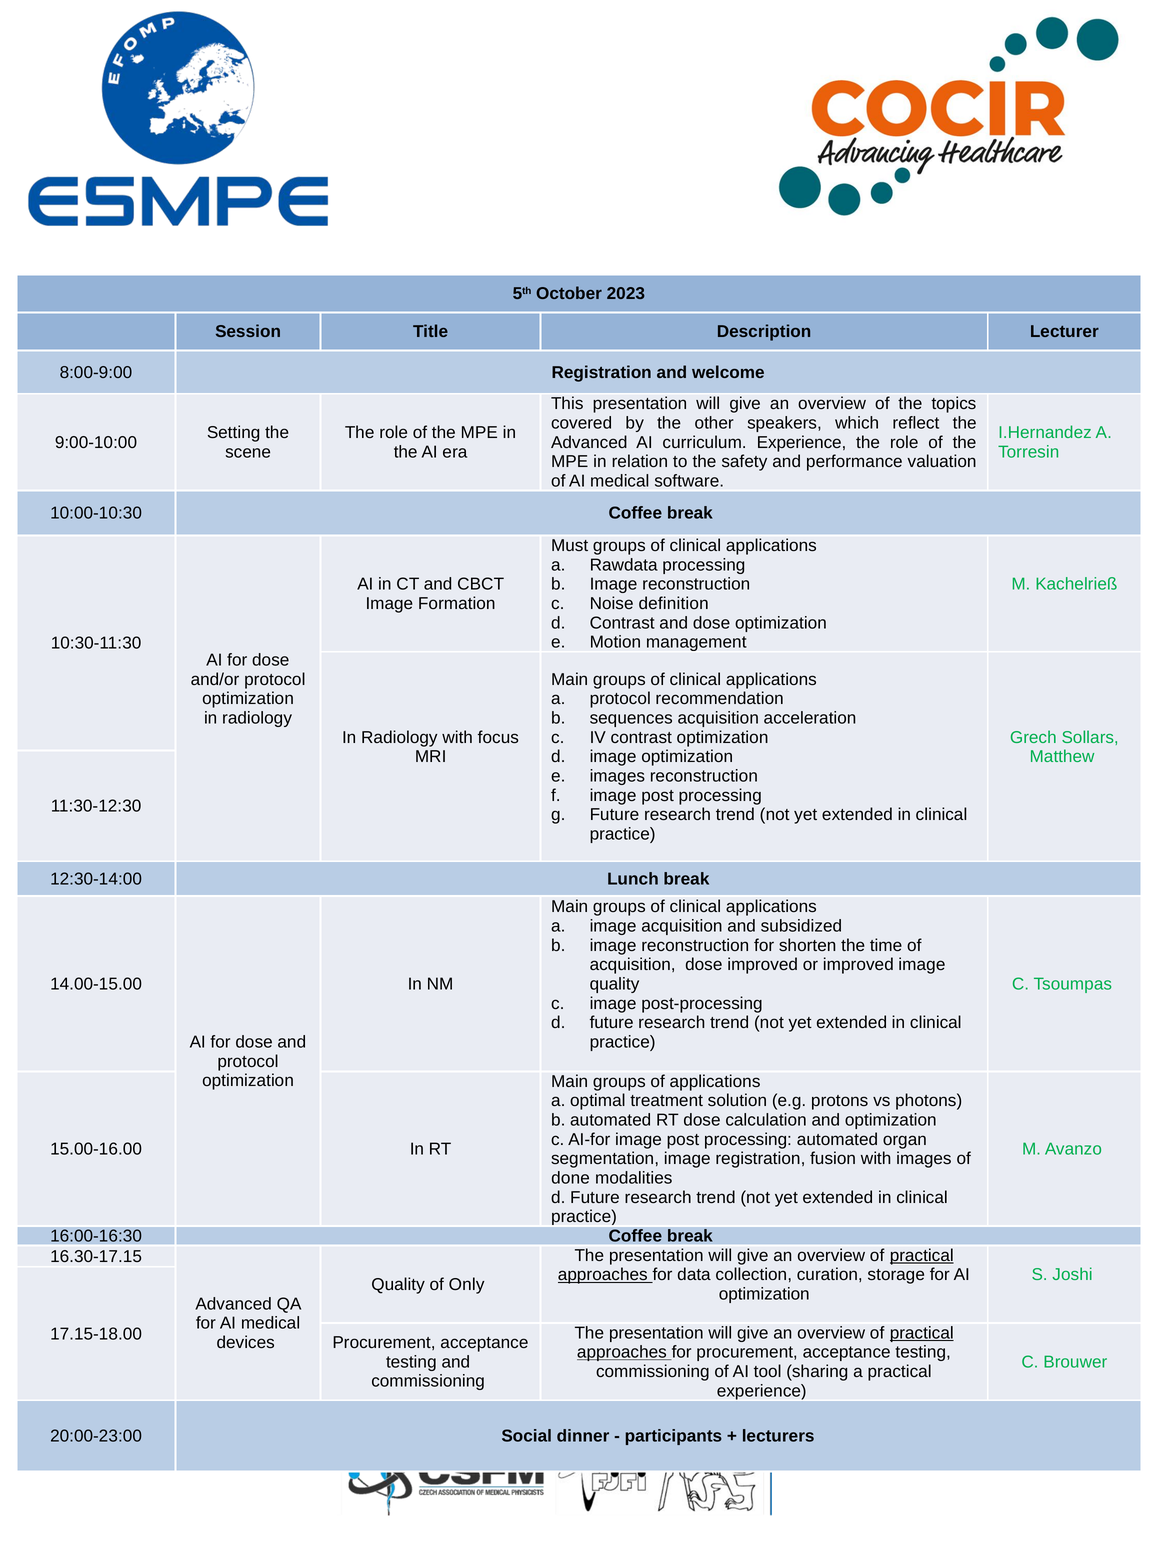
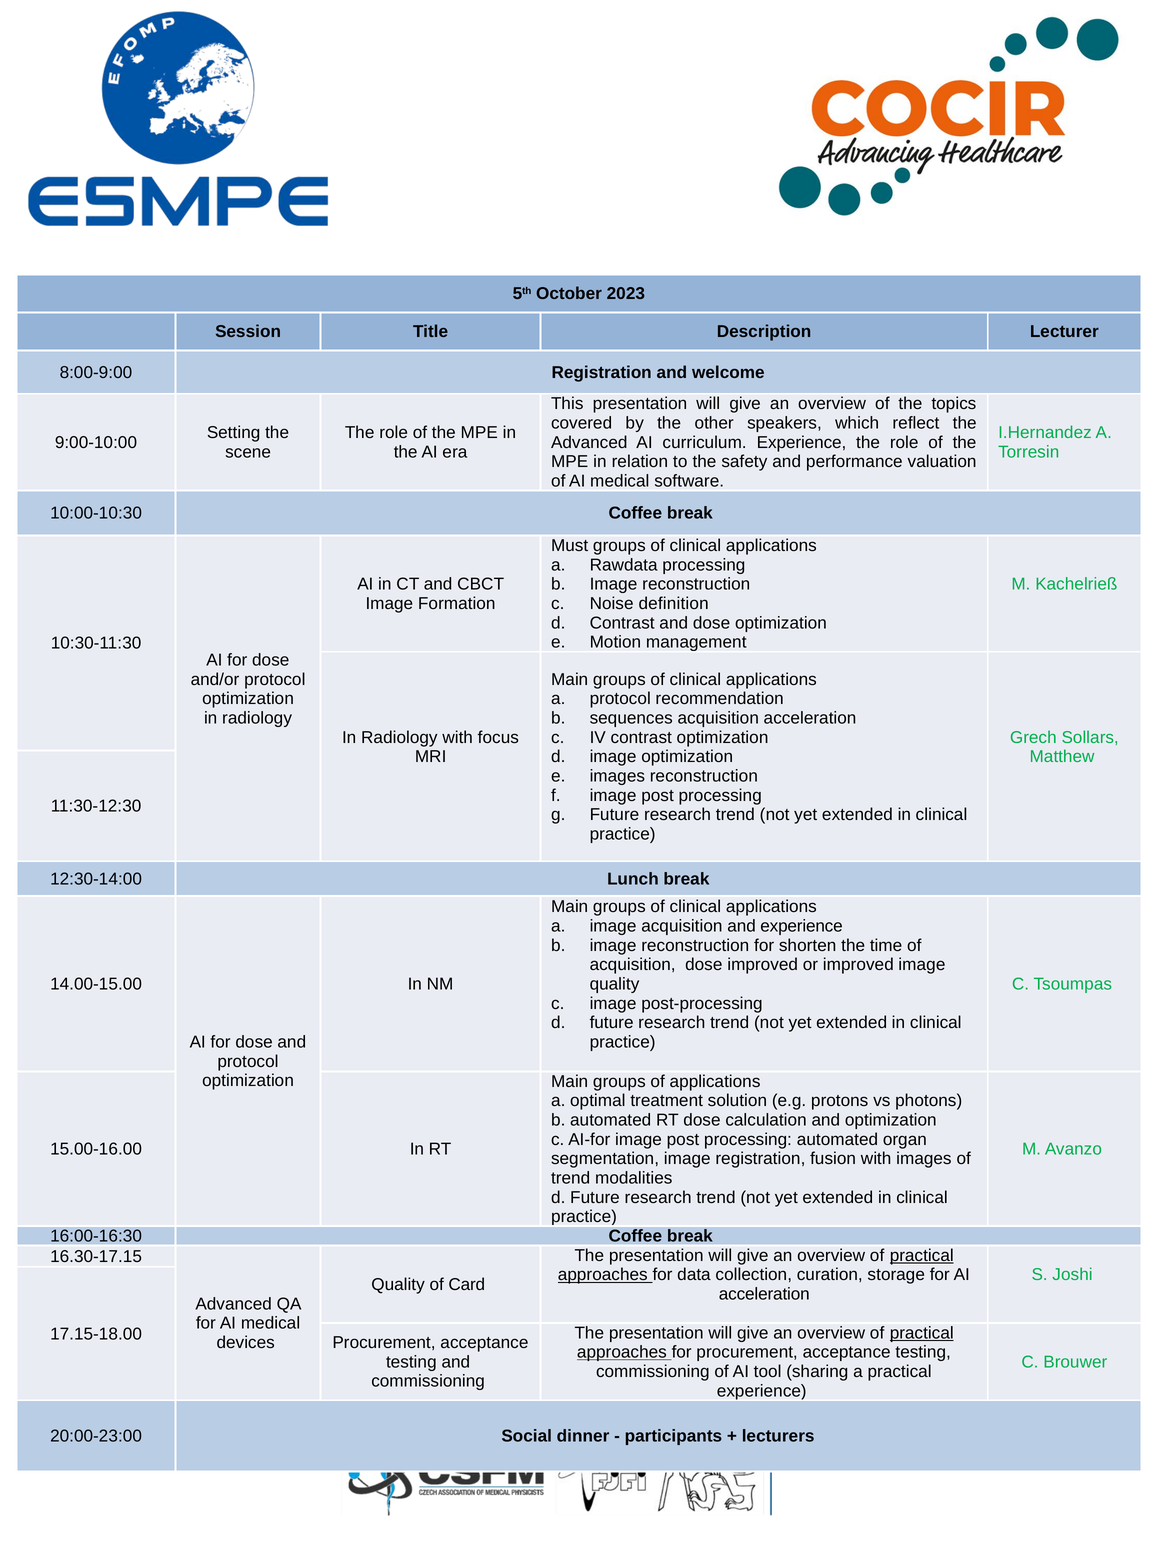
and subsidized: subsidized -> experience
done at (571, 1178): done -> trend
Only: Only -> Card
optimization at (764, 1294): optimization -> acceleration
